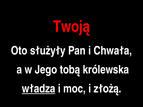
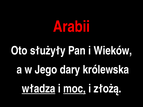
Twoją: Twoją -> Arabii
Chwała: Chwała -> Wieków
tobą: tobą -> dary
moc underline: none -> present
